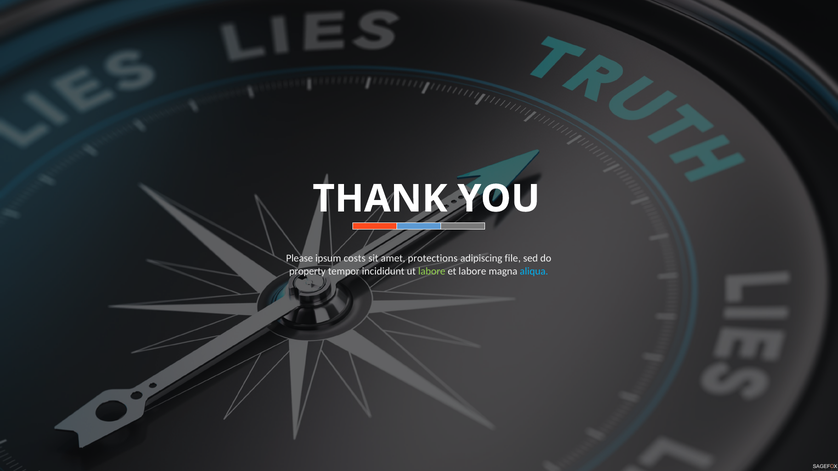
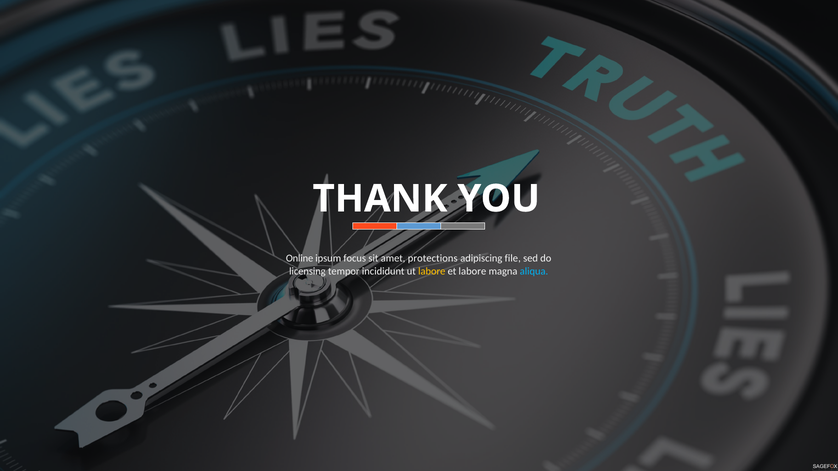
Please: Please -> Online
costs: costs -> focus
property: property -> licensing
labore at (432, 271) colour: light green -> yellow
